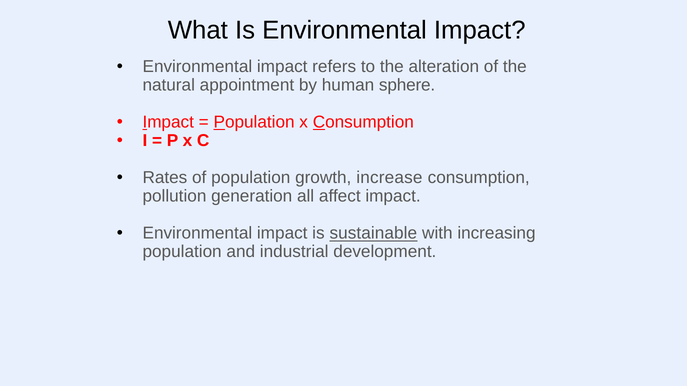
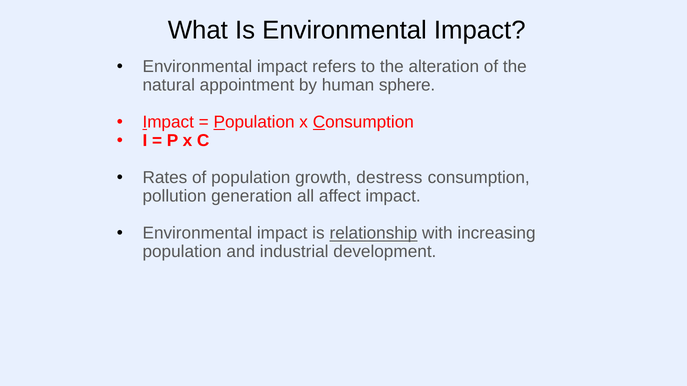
increase: increase -> destress
sustainable: sustainable -> relationship
